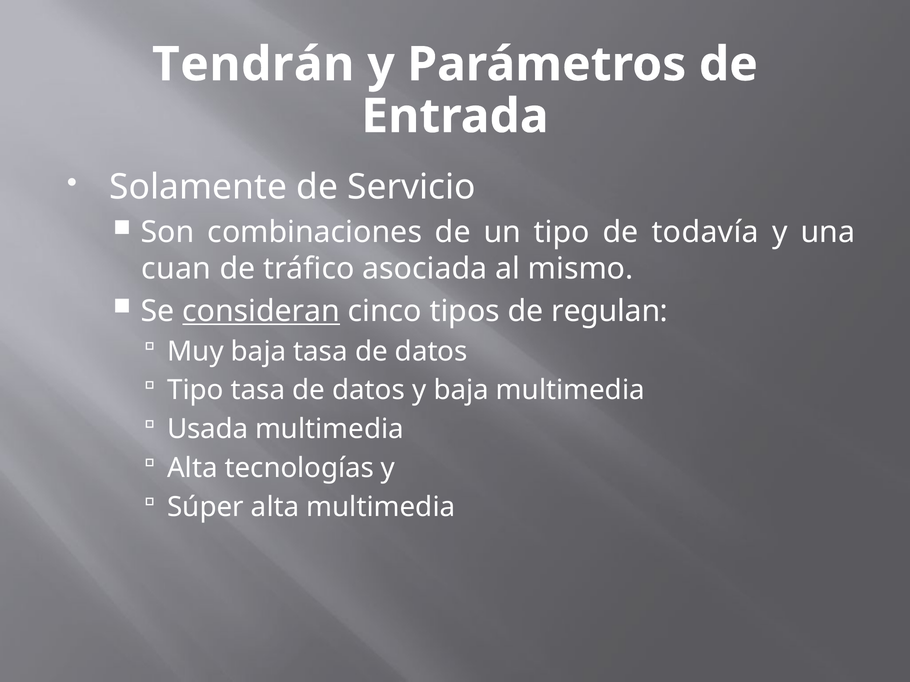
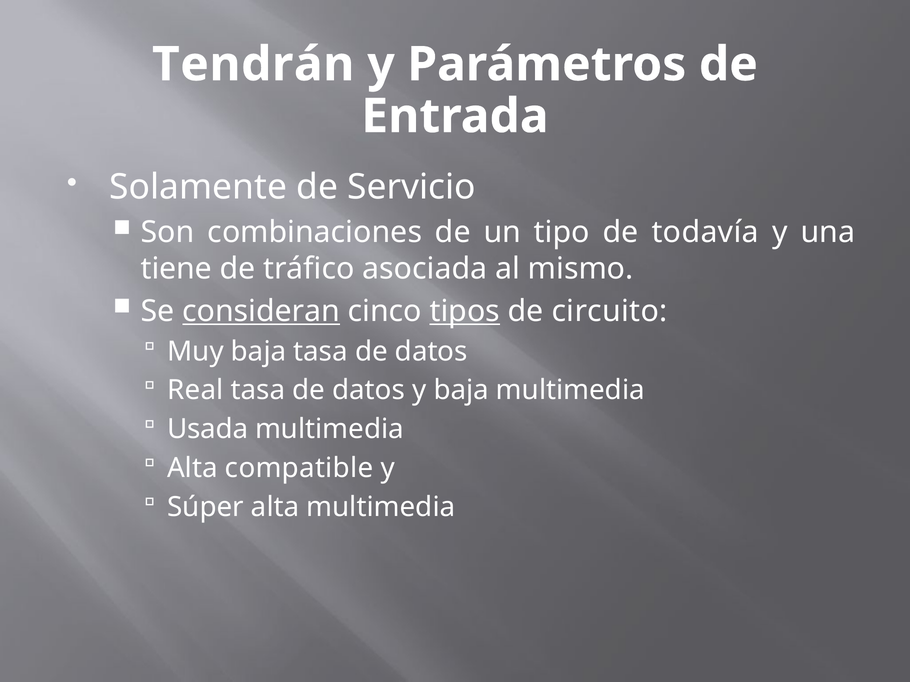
cuan: cuan -> tiene
tipos underline: none -> present
regulan: regulan -> circuito
Tipo at (195, 391): Tipo -> Real
tecnologías: tecnologías -> compatible
